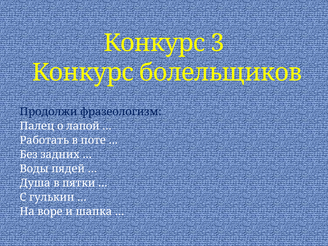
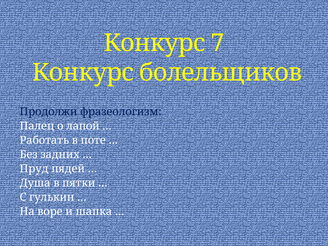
3: 3 -> 7
Воды: Воды -> Пруд
